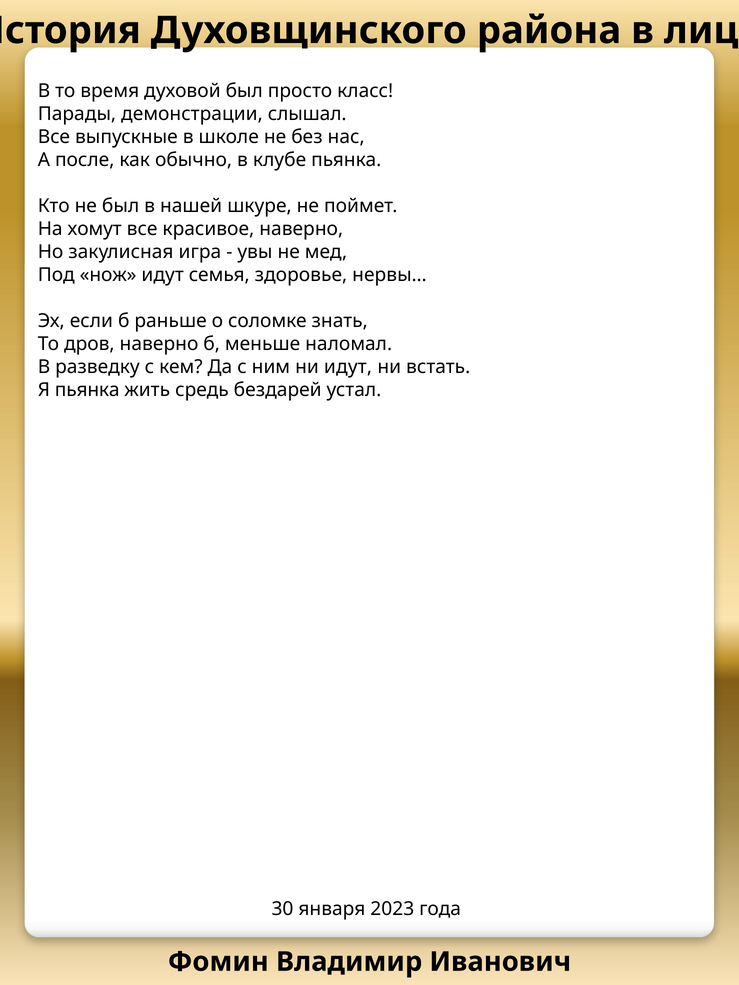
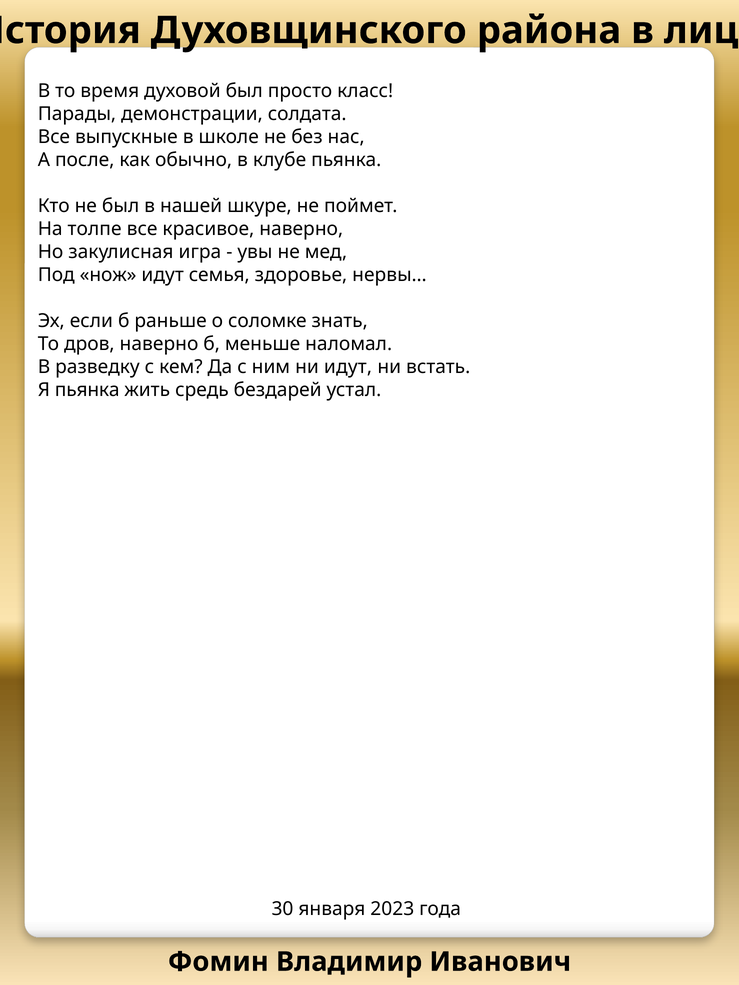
слышал: слышал -> солдата
хомут: хомут -> толпе
